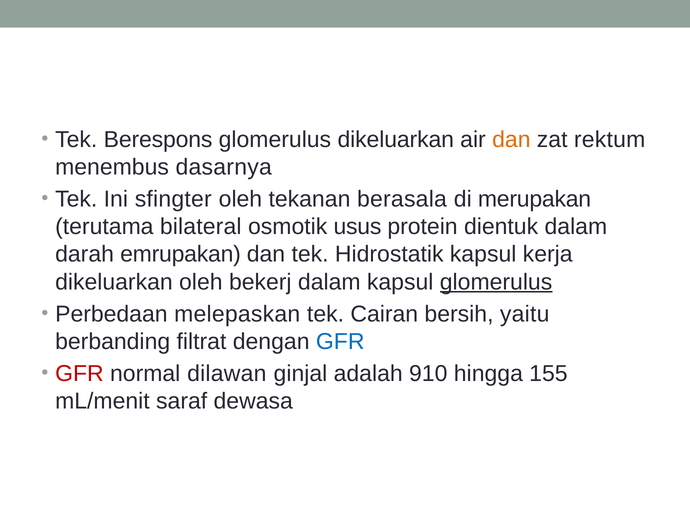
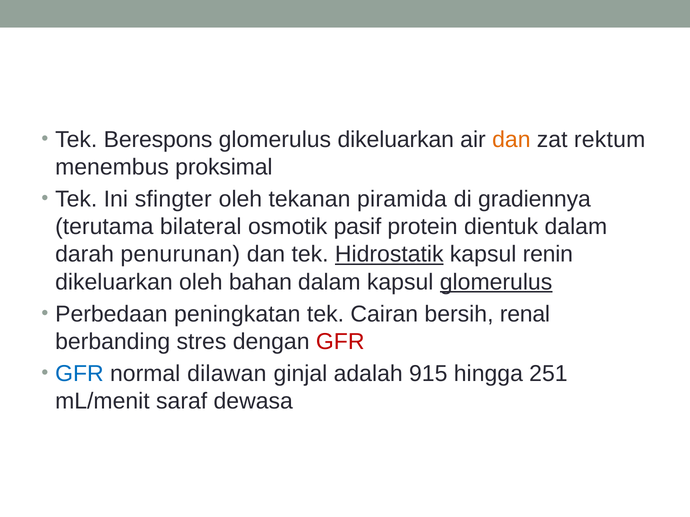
dasarnya: dasarnya -> proksimal
berasala: berasala -> piramida
merupakan: merupakan -> gradiennya
usus: usus -> pasif
emrupakan: emrupakan -> penurunan
Hidrostatik underline: none -> present
kerja: kerja -> renin
bekerj: bekerj -> bahan
melepaskan: melepaskan -> peningkatan
yaitu: yaitu -> renal
filtrat: filtrat -> stres
GFR at (340, 342) colour: blue -> red
GFR at (79, 374) colour: red -> blue
910: 910 -> 915
155: 155 -> 251
